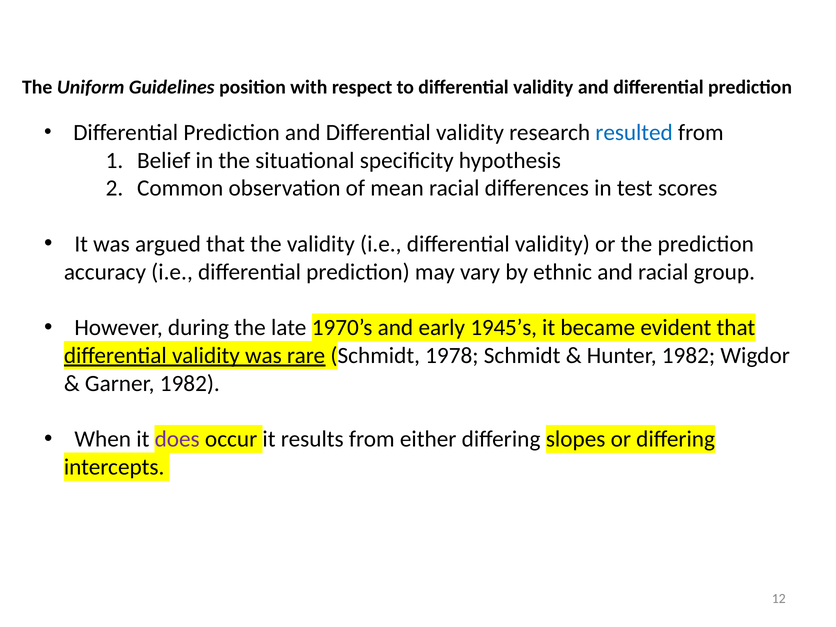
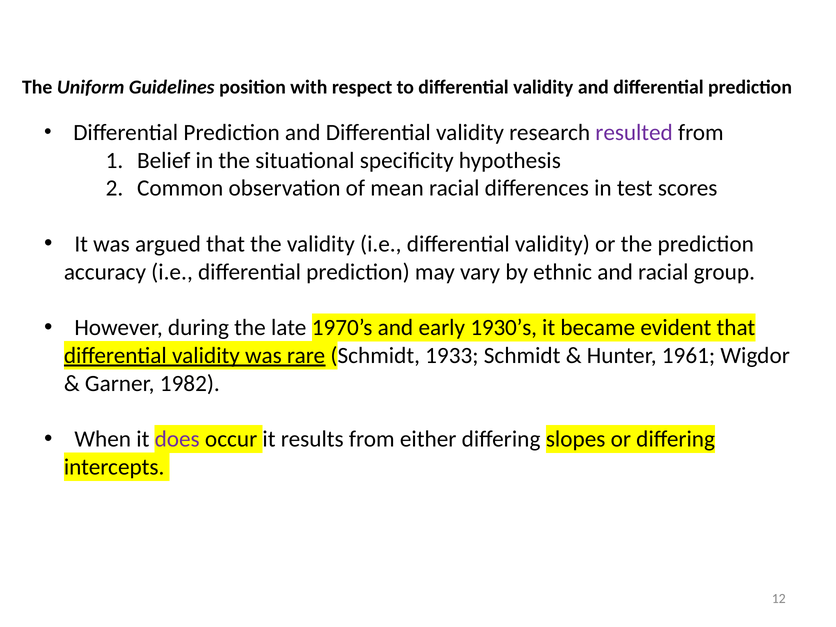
resulted colour: blue -> purple
1945’s: 1945’s -> 1930’s
1978: 1978 -> 1933
Hunter 1982: 1982 -> 1961
